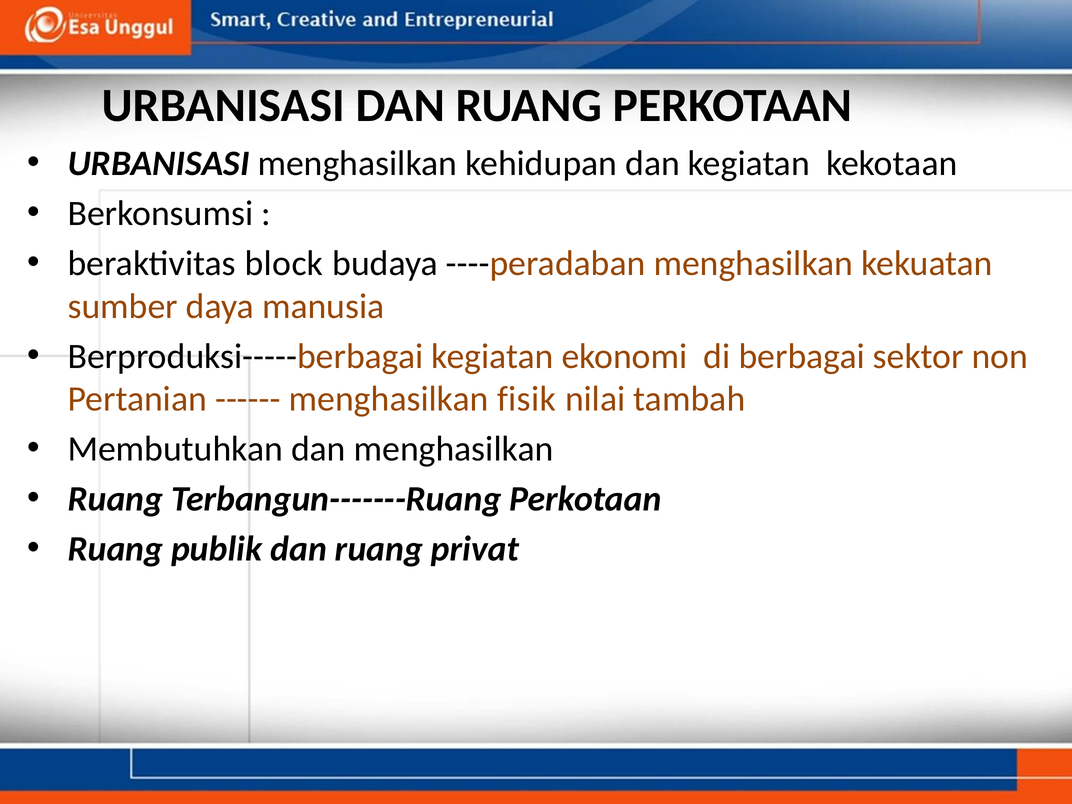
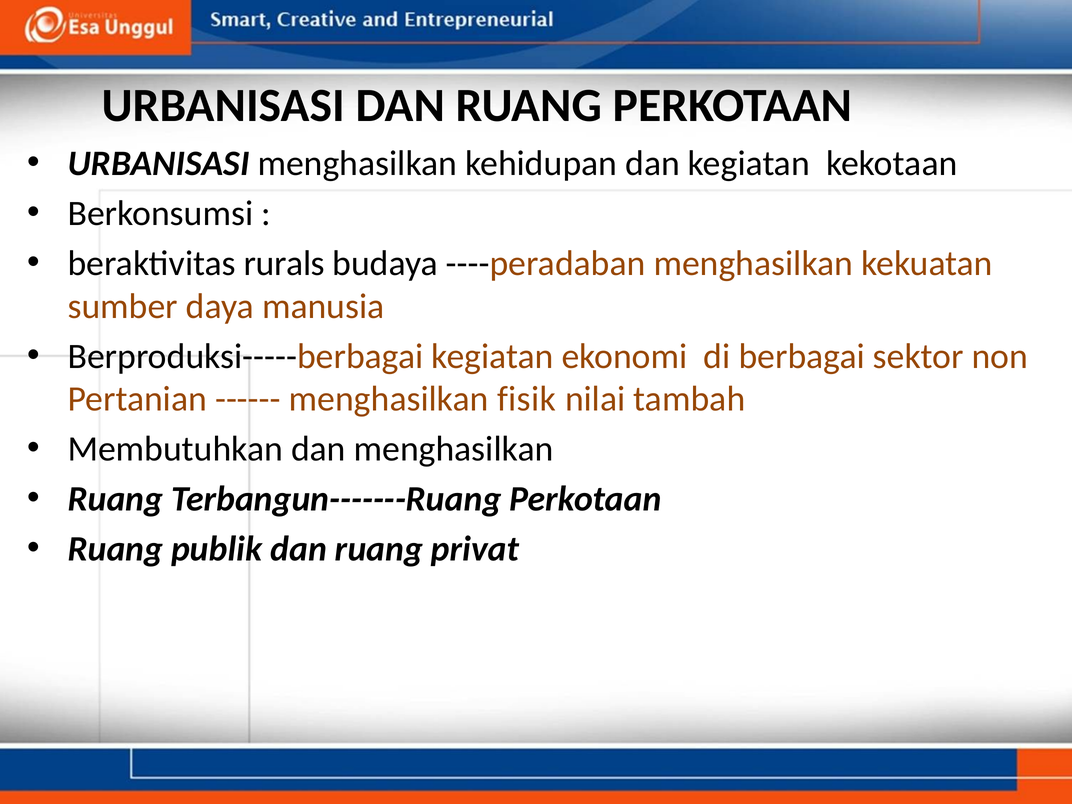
block: block -> rurals
